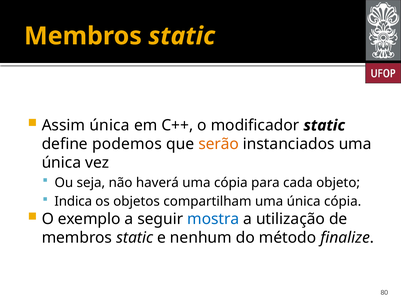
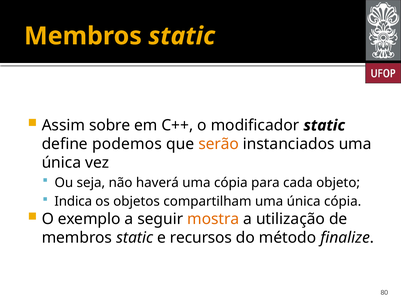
Assim única: única -> sobre
mostra colour: blue -> orange
nenhum: nenhum -> recursos
